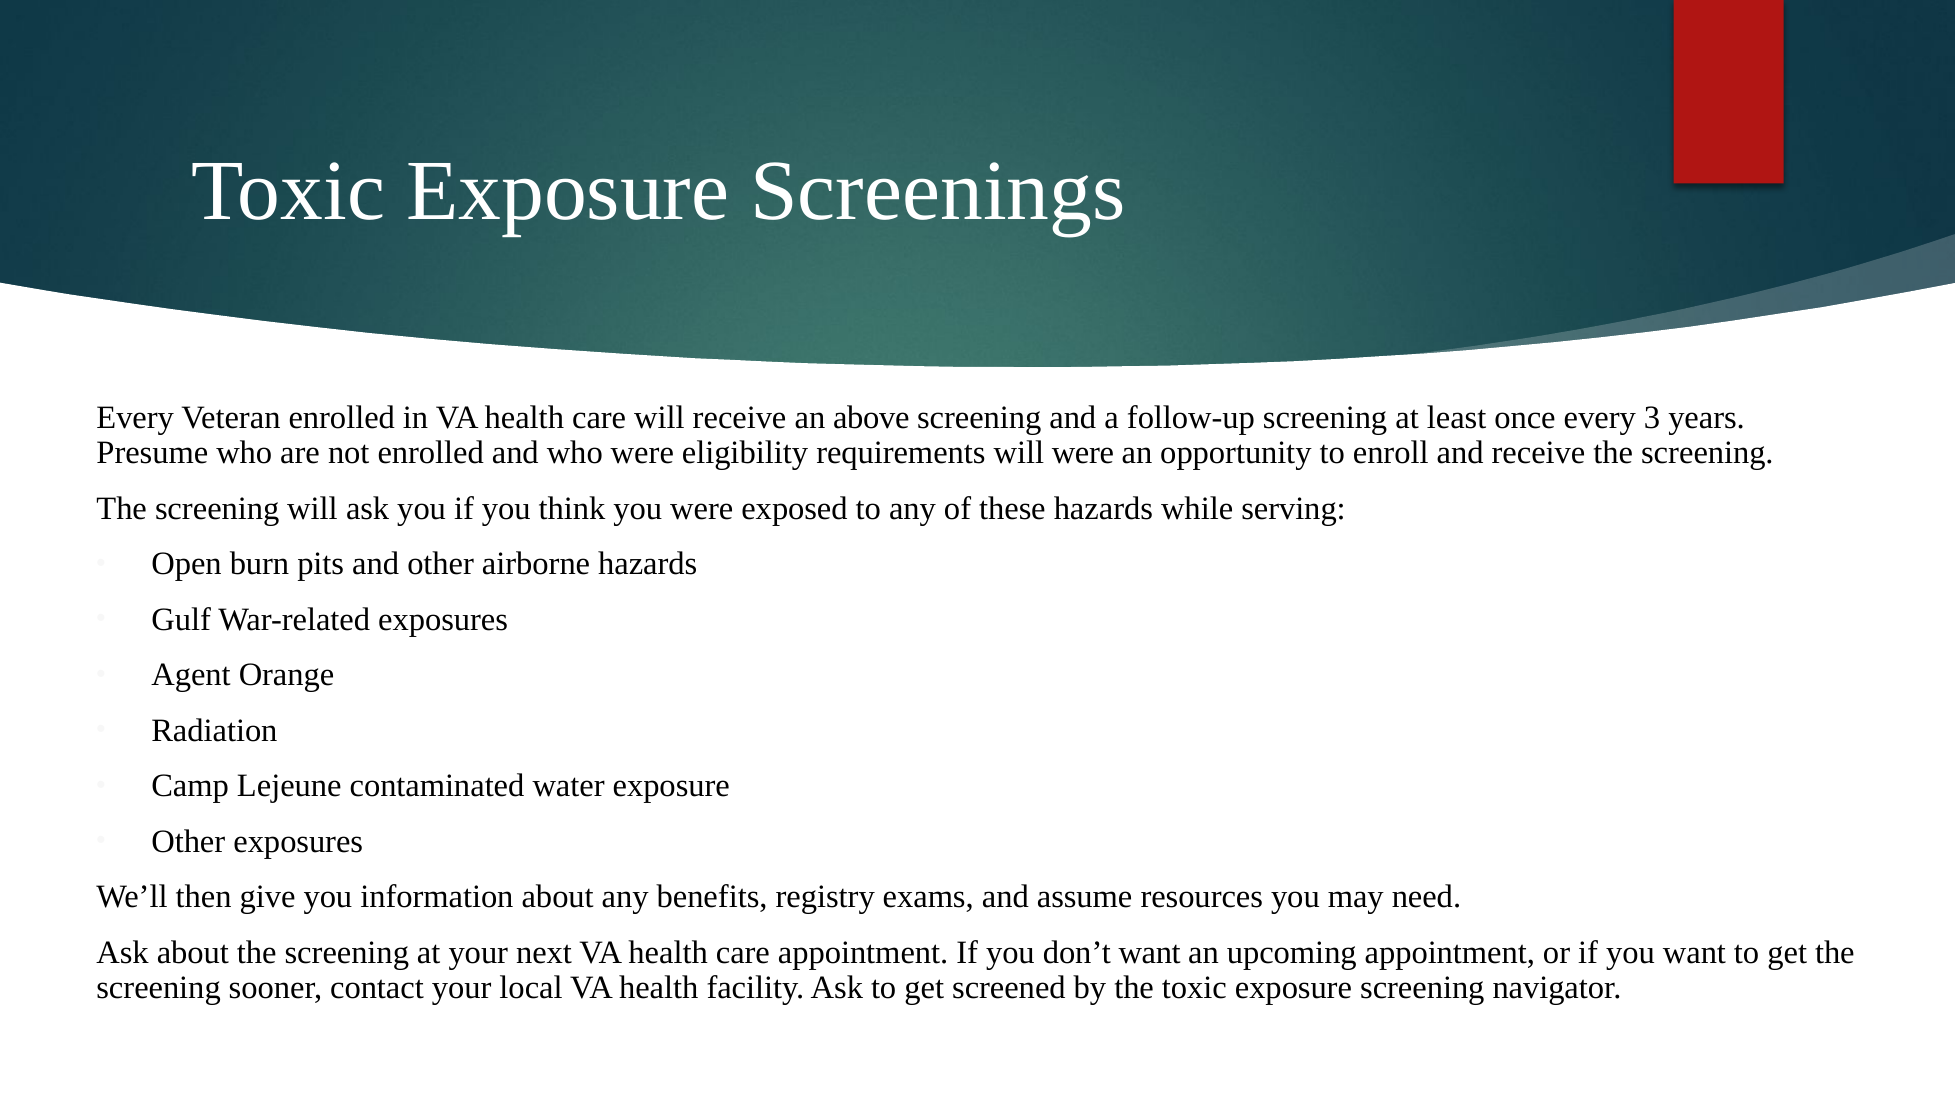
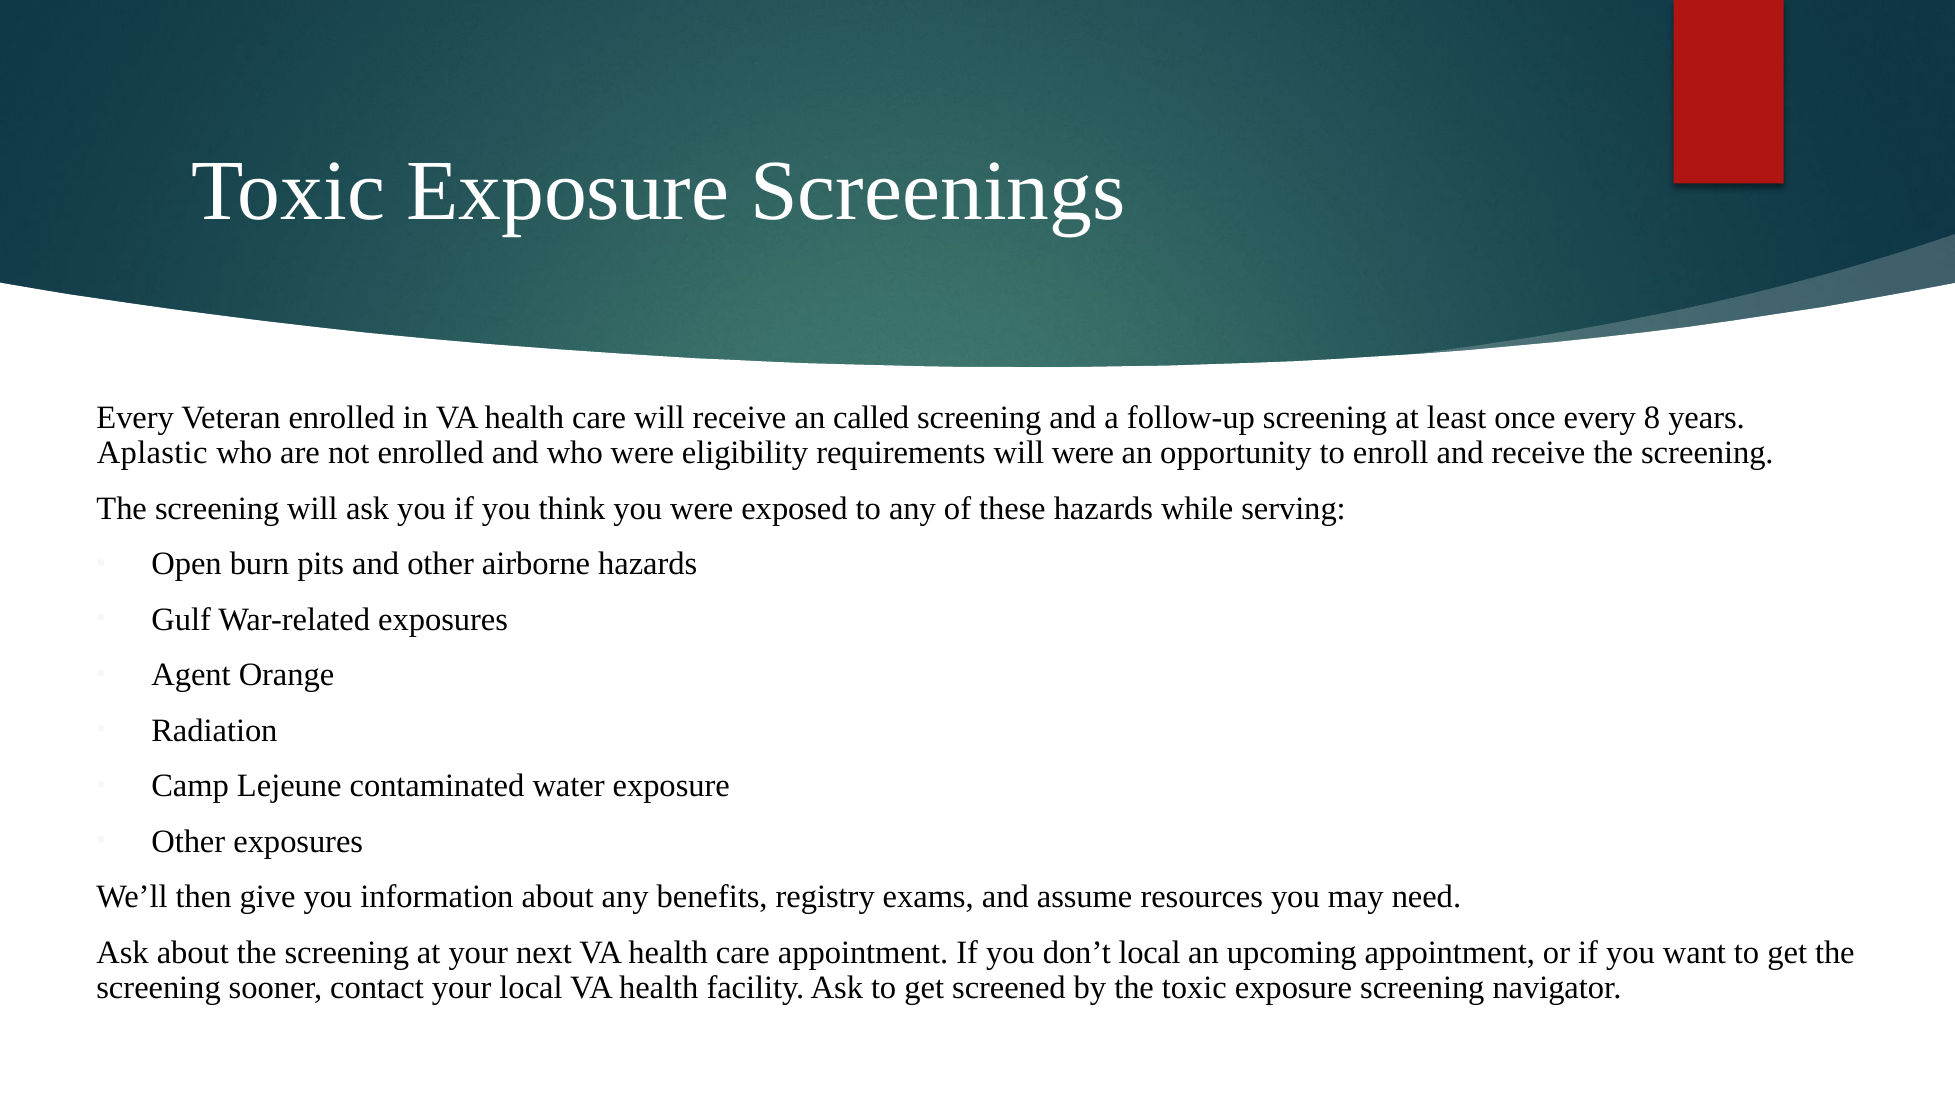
above: above -> called
3: 3 -> 8
Presume: Presume -> Aplastic
don’t want: want -> local
